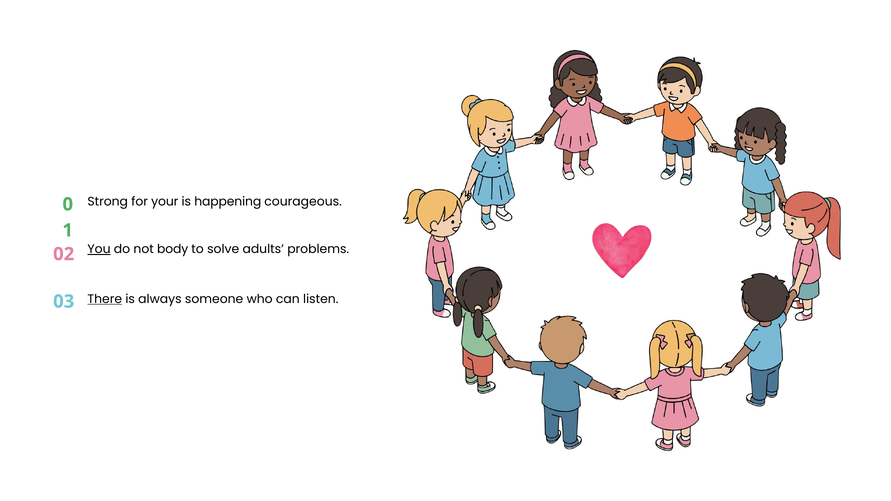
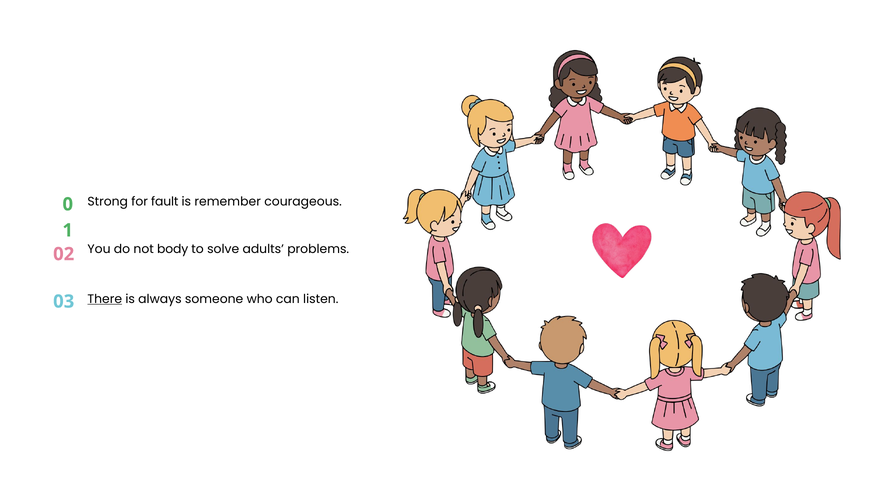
your: your -> fault
happening: happening -> remember
You underline: present -> none
